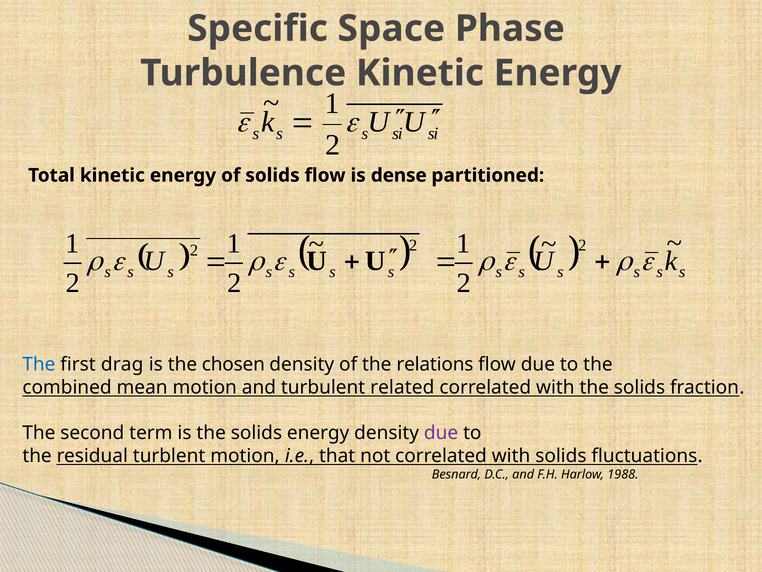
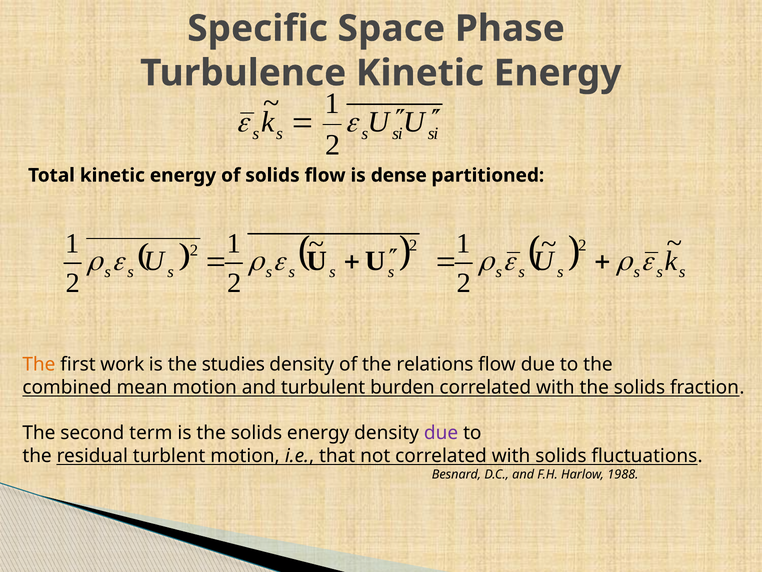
The at (39, 364) colour: blue -> orange
drag: drag -> work
chosen: chosen -> studies
related: related -> burden
